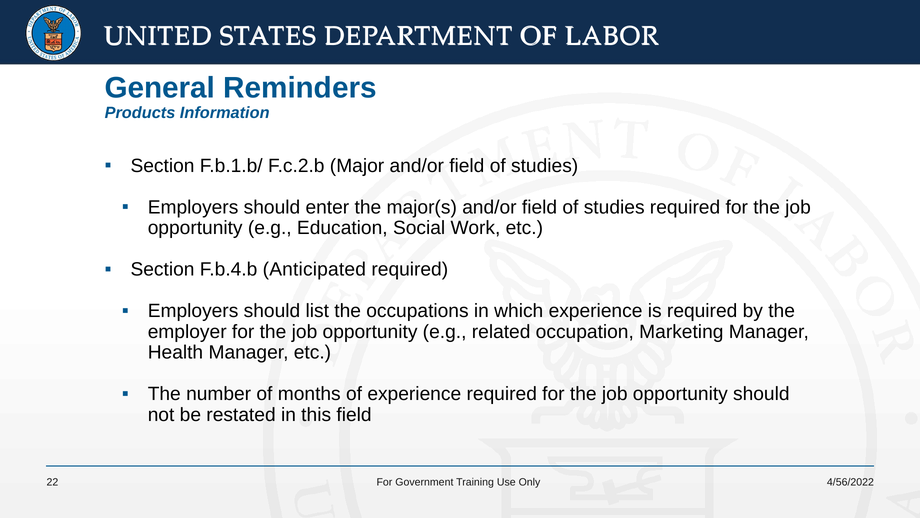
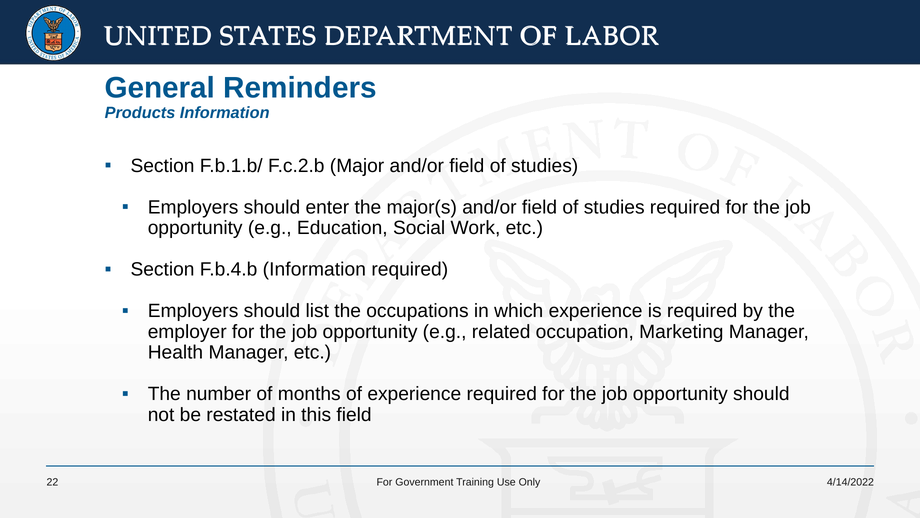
F.b.4.b Anticipated: Anticipated -> Information
4/56/2022: 4/56/2022 -> 4/14/2022
